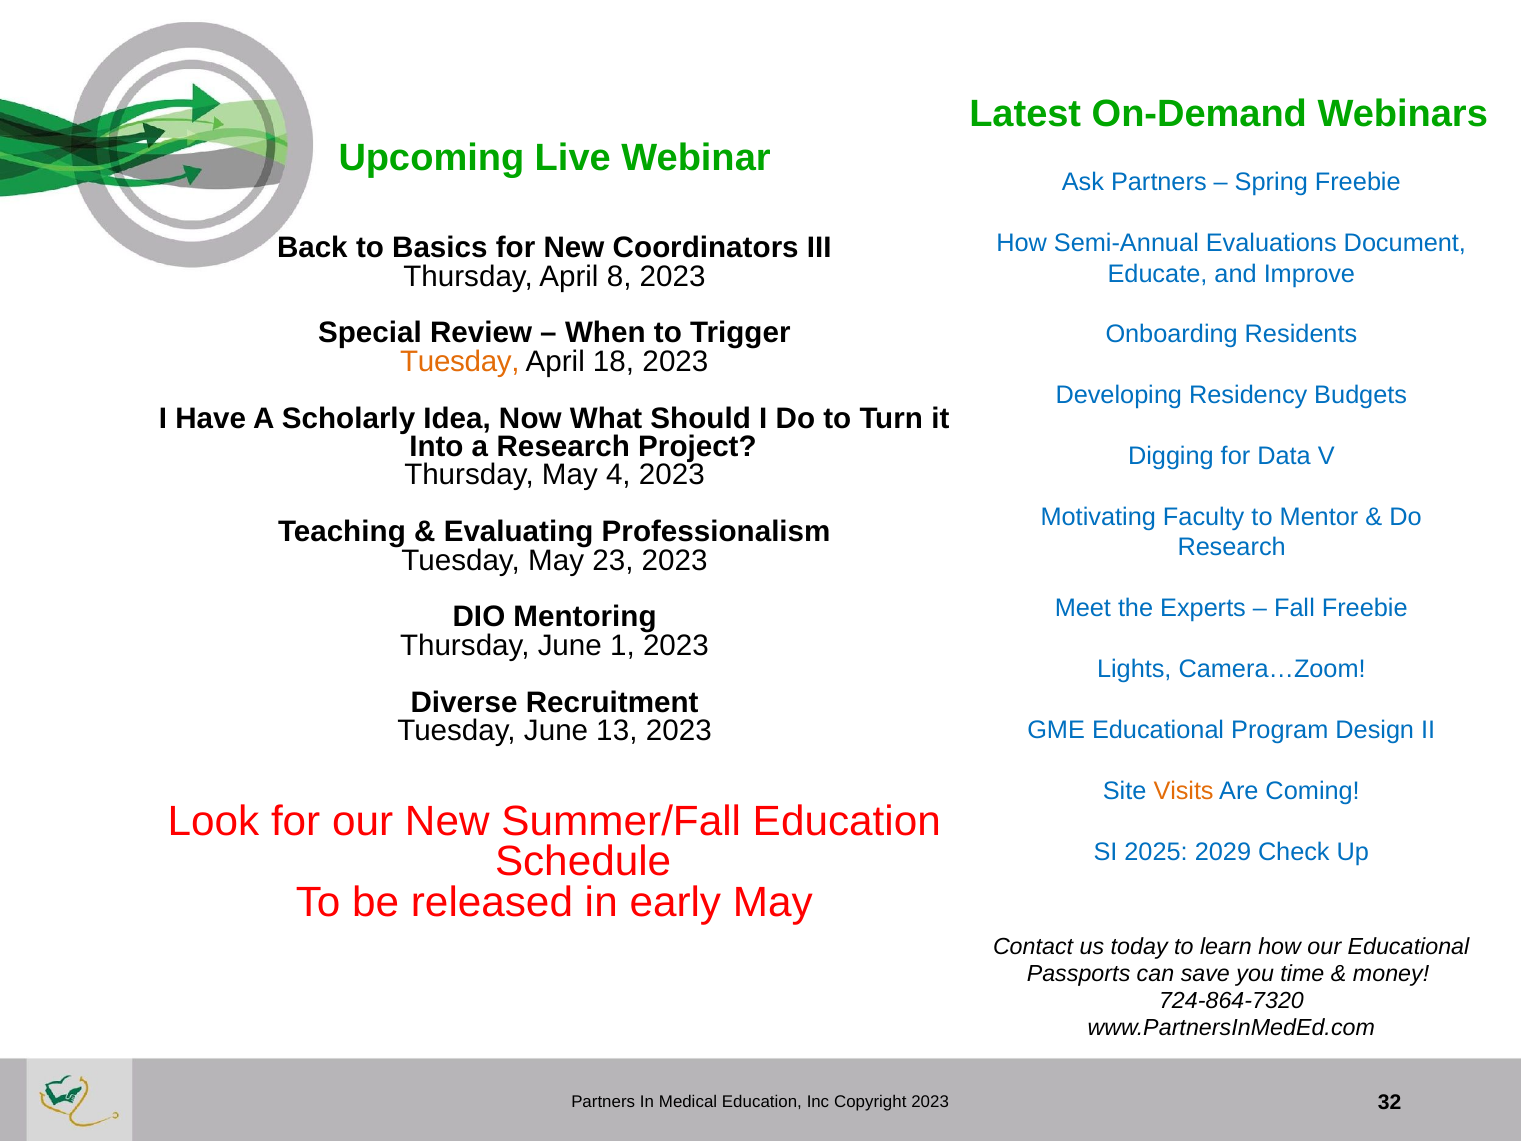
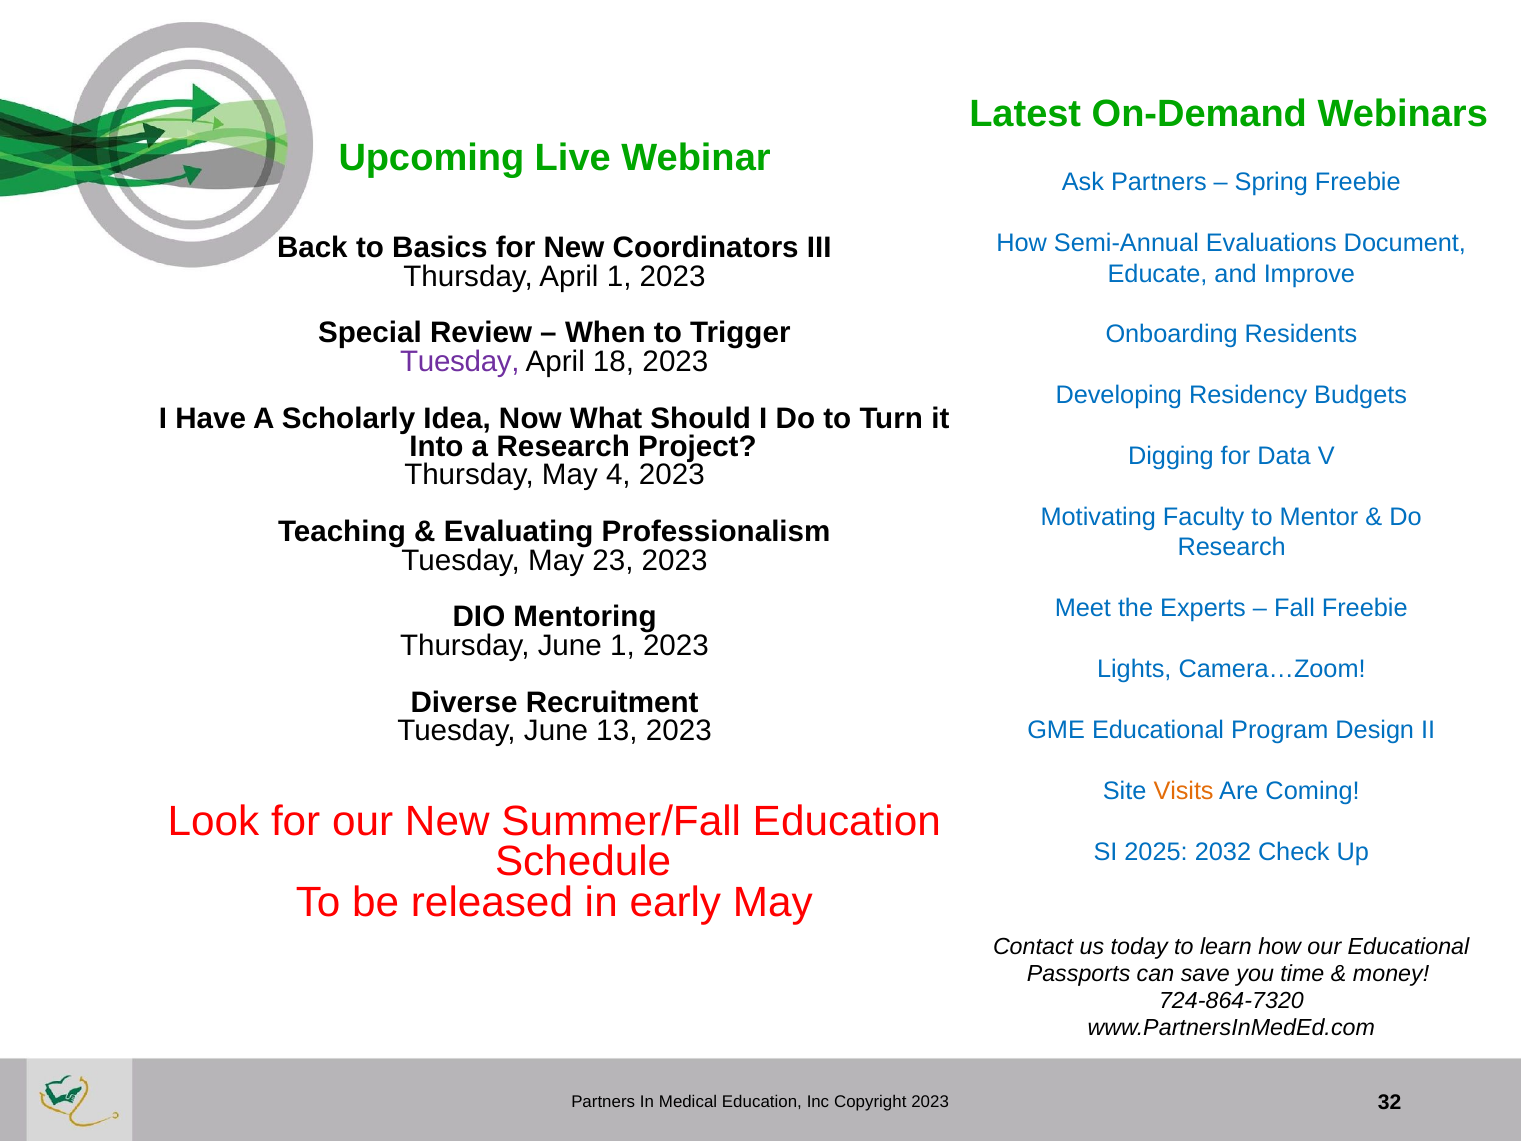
April 8: 8 -> 1
Tuesday at (460, 362) colour: orange -> purple
2029: 2029 -> 2032
